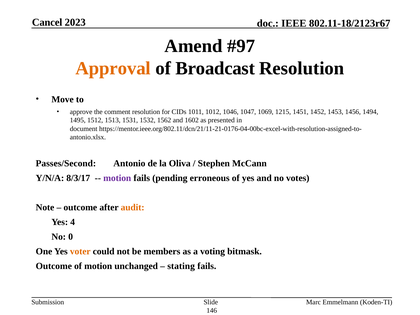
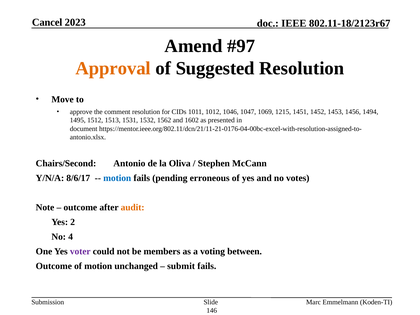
Broadcast: Broadcast -> Suggested
Passes/Second: Passes/Second -> Chairs/Second
8/3/17: 8/3/17 -> 8/6/17
motion at (117, 178) colour: purple -> blue
4: 4 -> 2
0: 0 -> 4
voter colour: orange -> purple
bitmask: bitmask -> between
stating: stating -> submit
